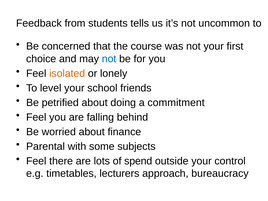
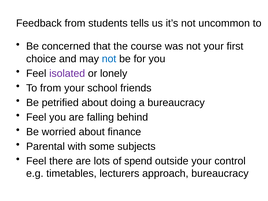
isolated colour: orange -> purple
To level: level -> from
a commitment: commitment -> bureaucracy
